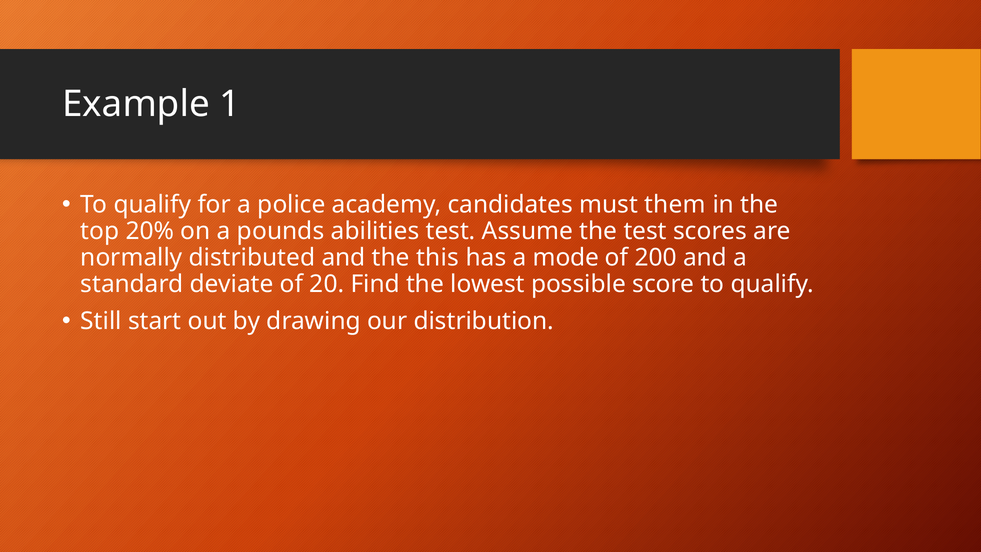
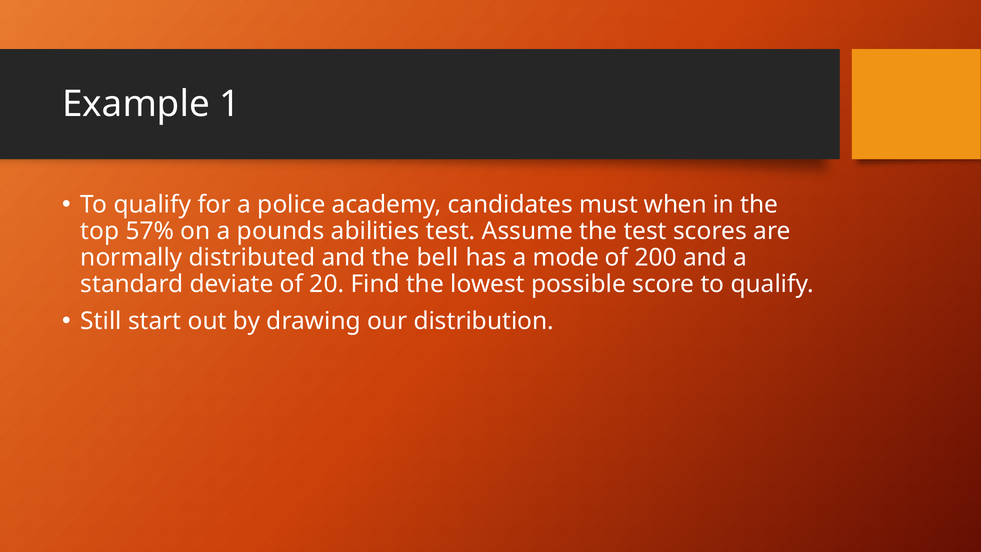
them: them -> when
20%: 20% -> 57%
this: this -> bell
